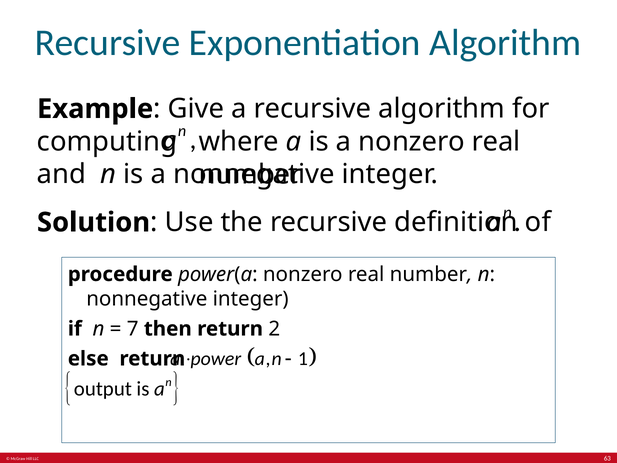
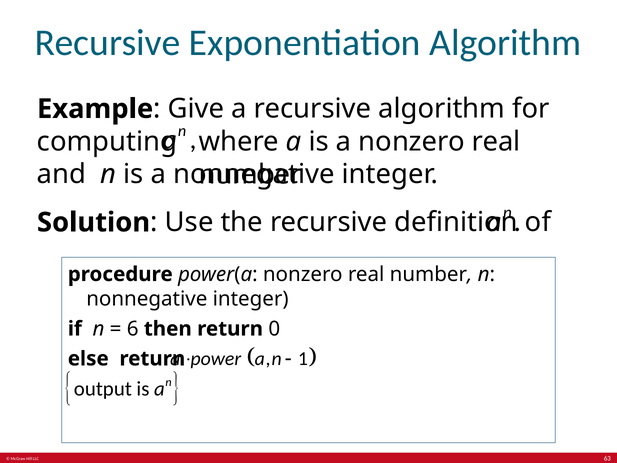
7: 7 -> 6
2: 2 -> 0
